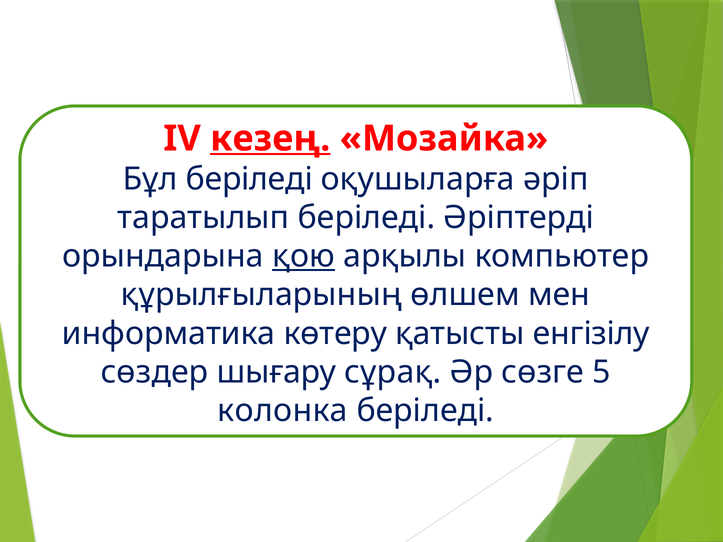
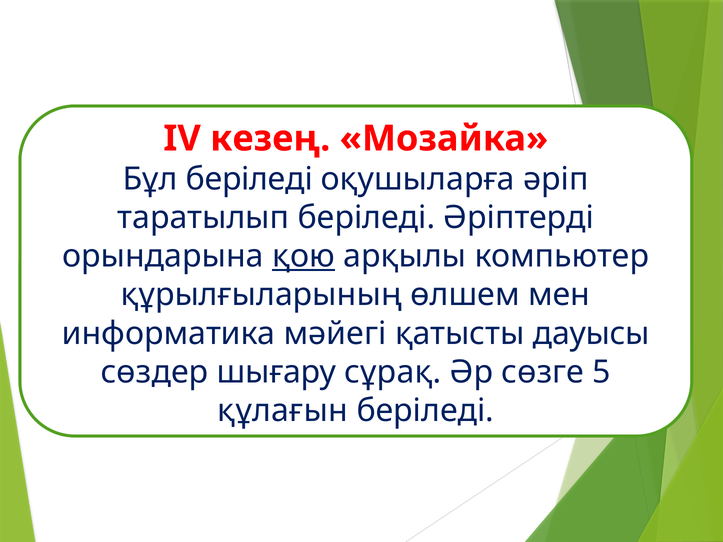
кезең underline: present -> none
көтеру: көтеру -> мәйегі
енгізілу: енгізілу -> дауысы
колонка: колонка -> құлағын
